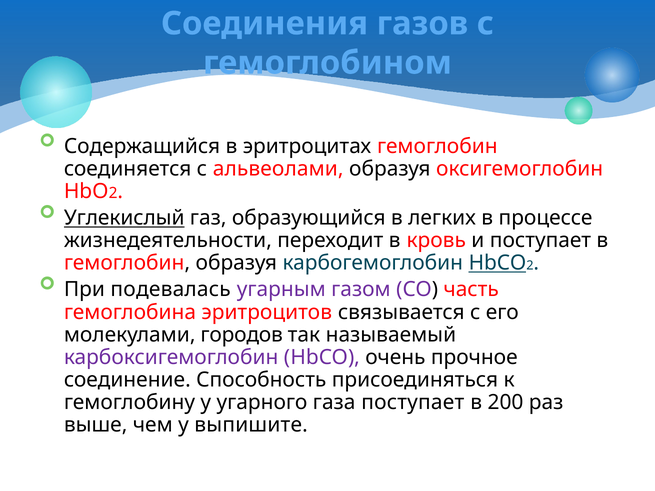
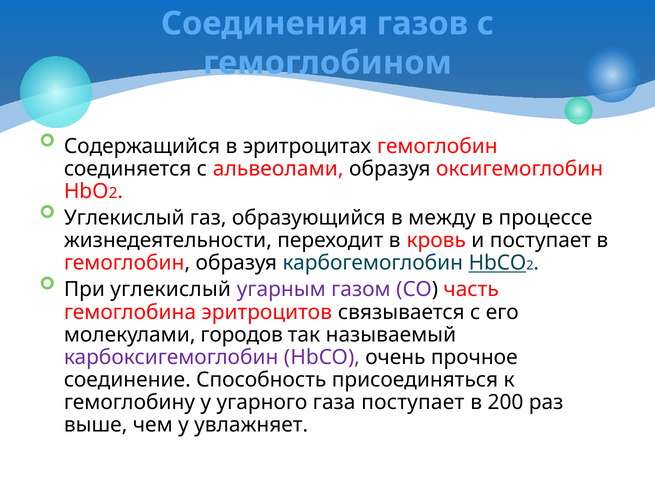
Углекислый at (124, 218) underline: present -> none
легких: легких -> между
При подевалась: подевалась -> углекислый
выпишите: выпишите -> увлажняет
